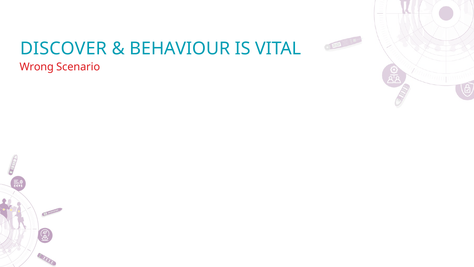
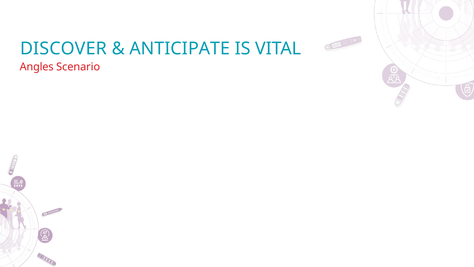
BEHAVIOUR: BEHAVIOUR -> ANTICIPATE
Wrong: Wrong -> Angles
